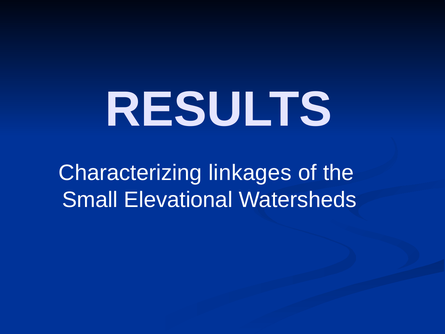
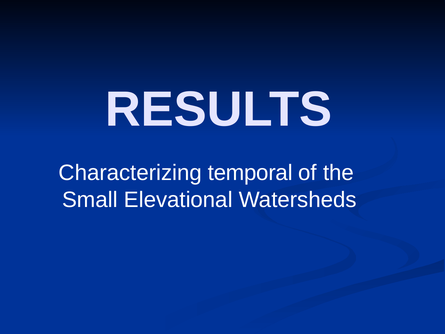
linkages: linkages -> temporal
